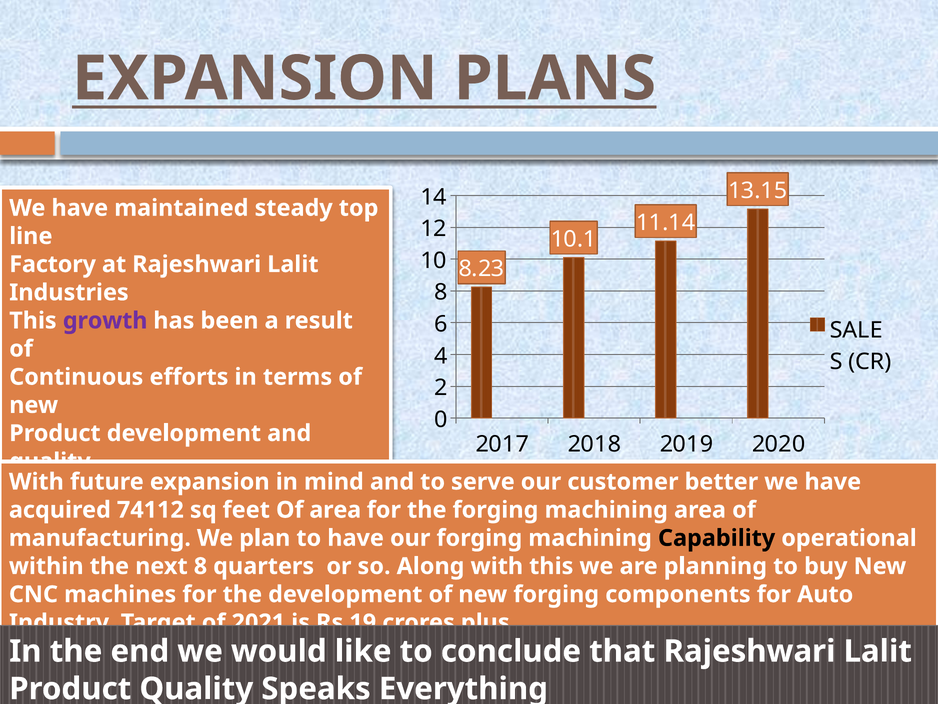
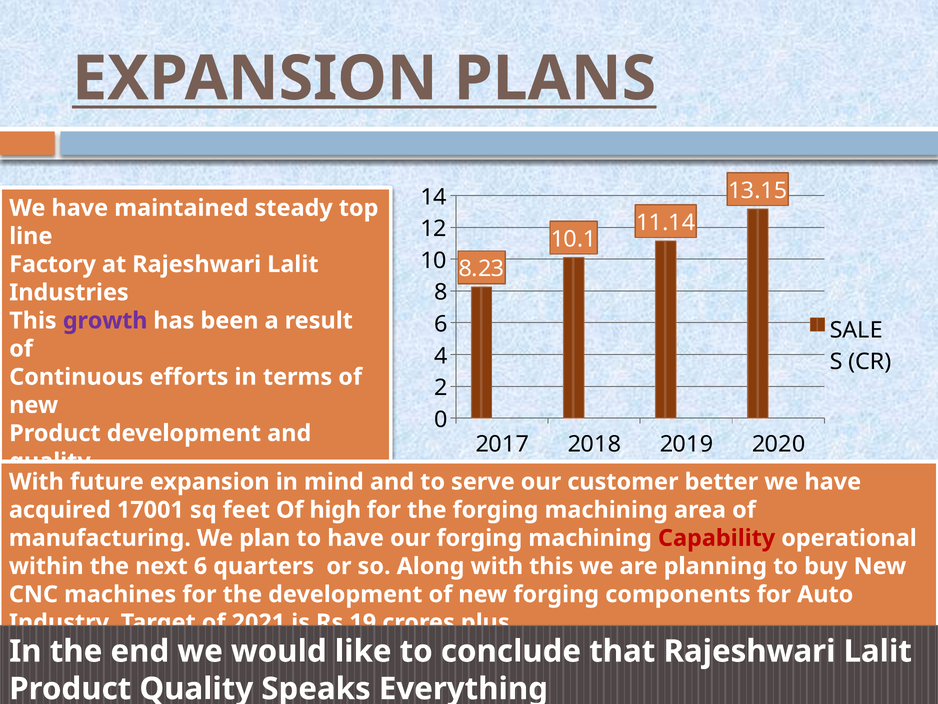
74112: 74112 -> 17001
Of area: area -> high
Capability colour: black -> red
next 8: 8 -> 6
